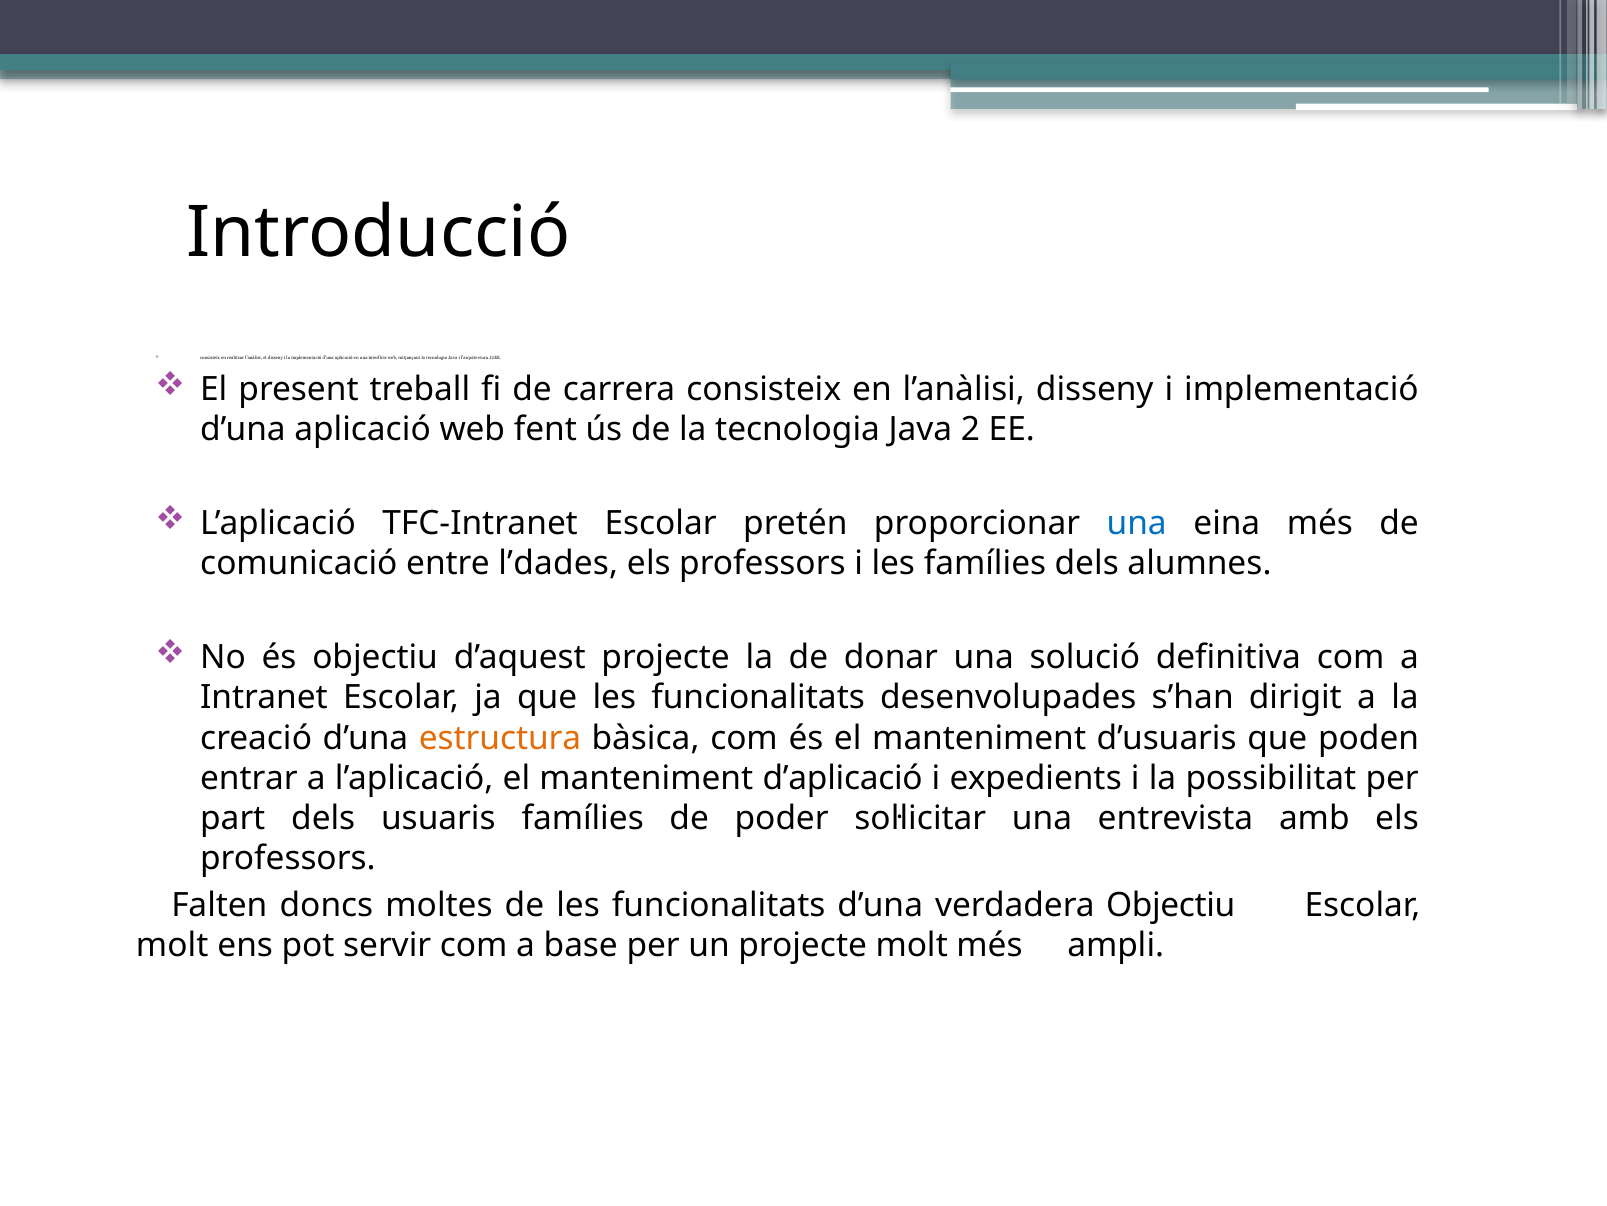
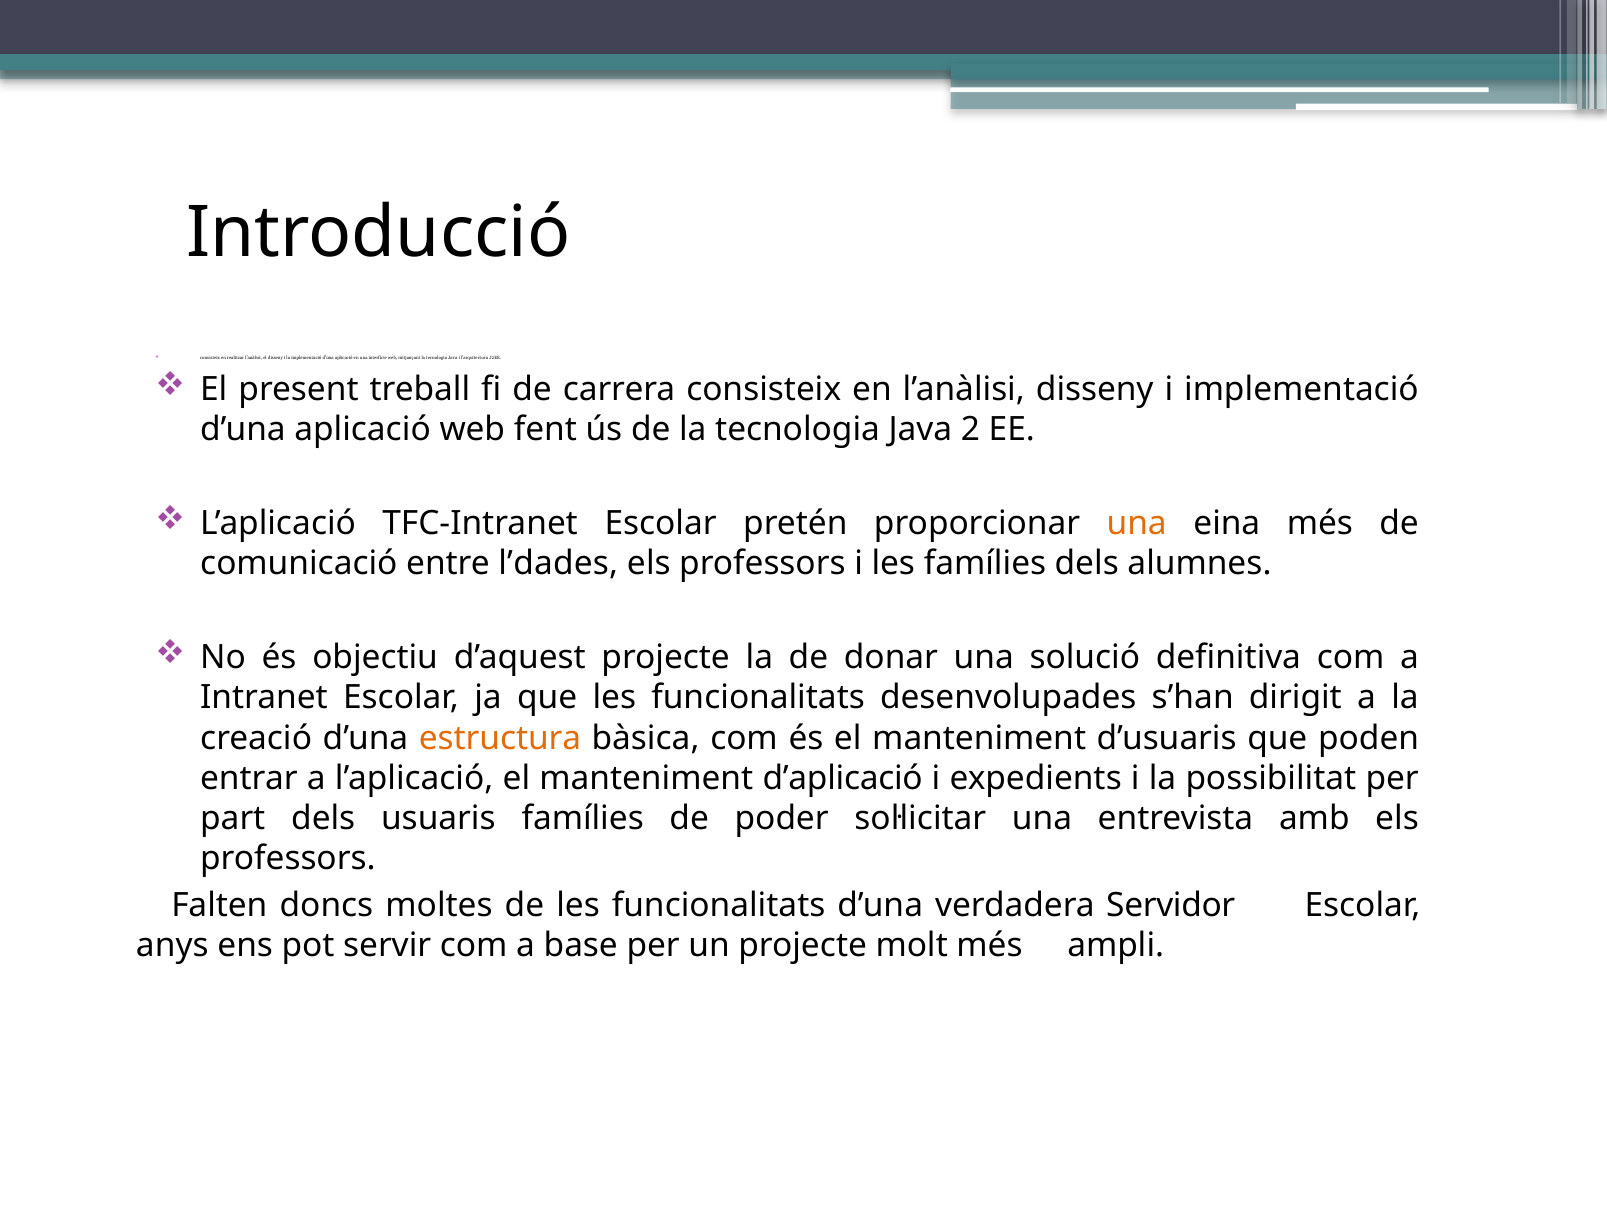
una at (1137, 523) colour: blue -> orange
verdadera Objectiu: Objectiu -> Servidor
molt at (172, 945): molt -> anys
